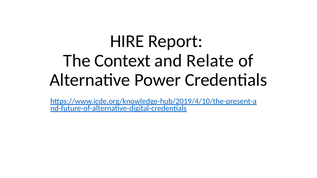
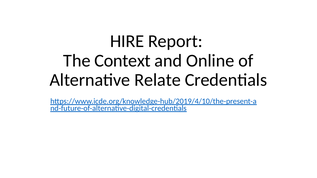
Relate: Relate -> Online
Power: Power -> Relate
